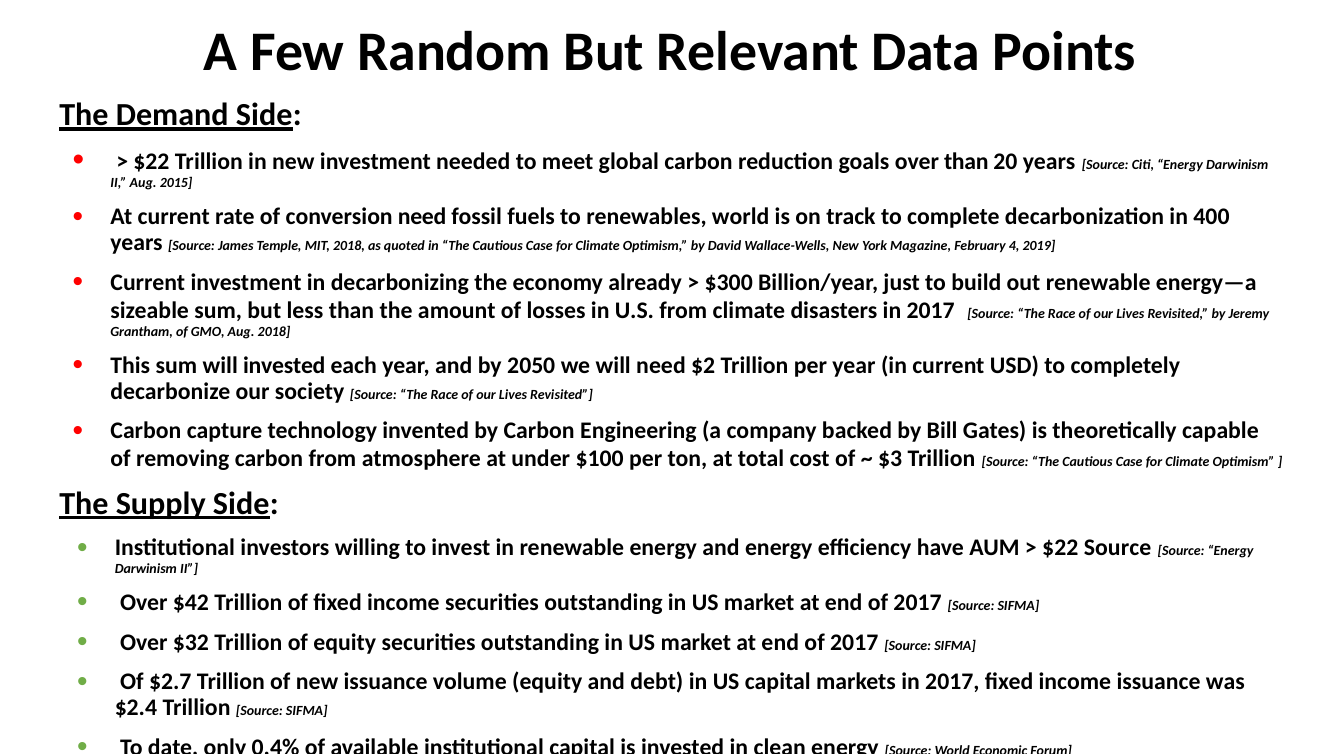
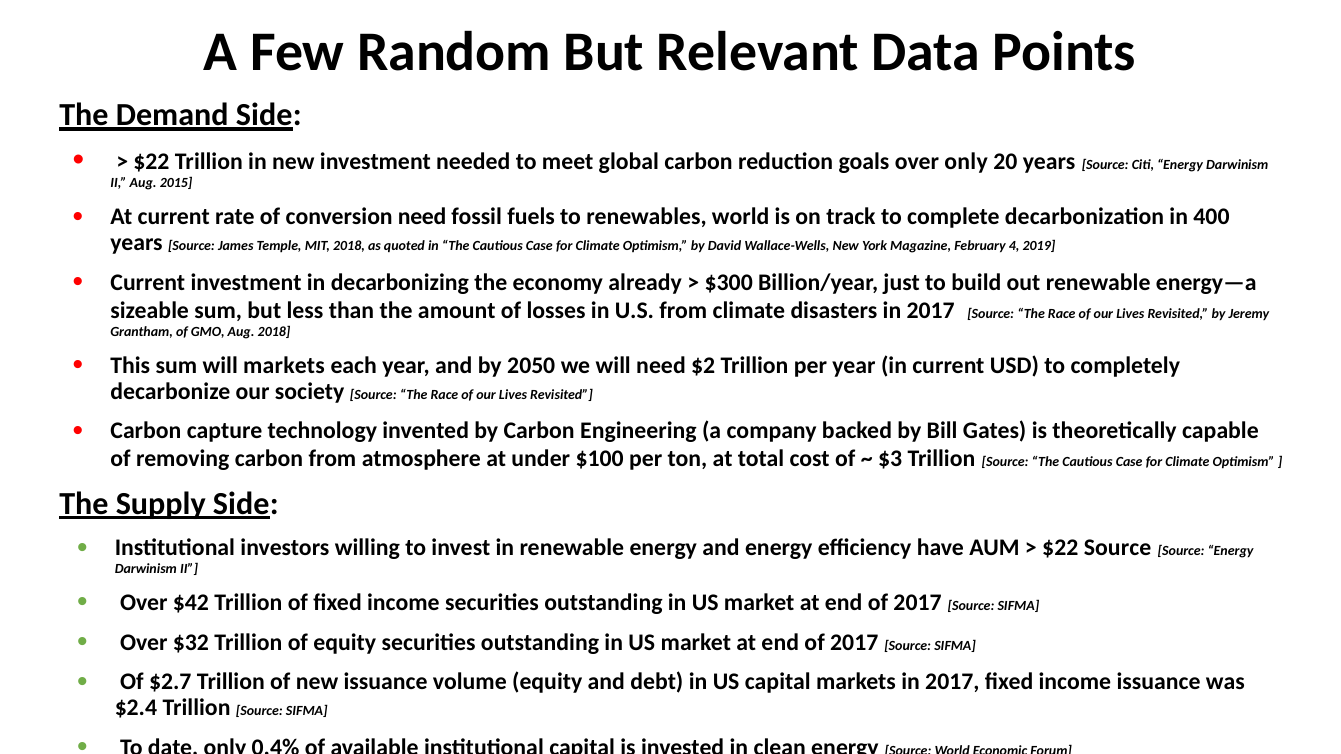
over than: than -> only
will invested: invested -> markets
